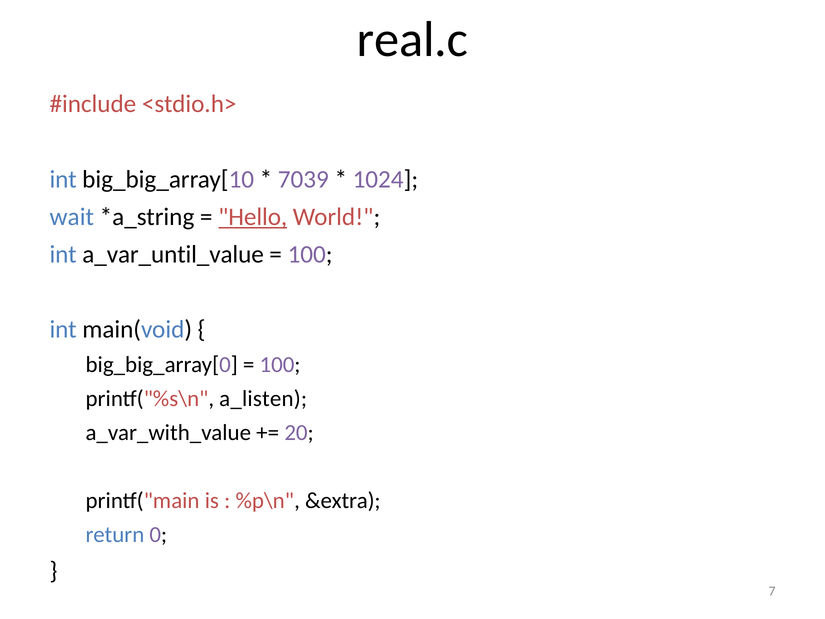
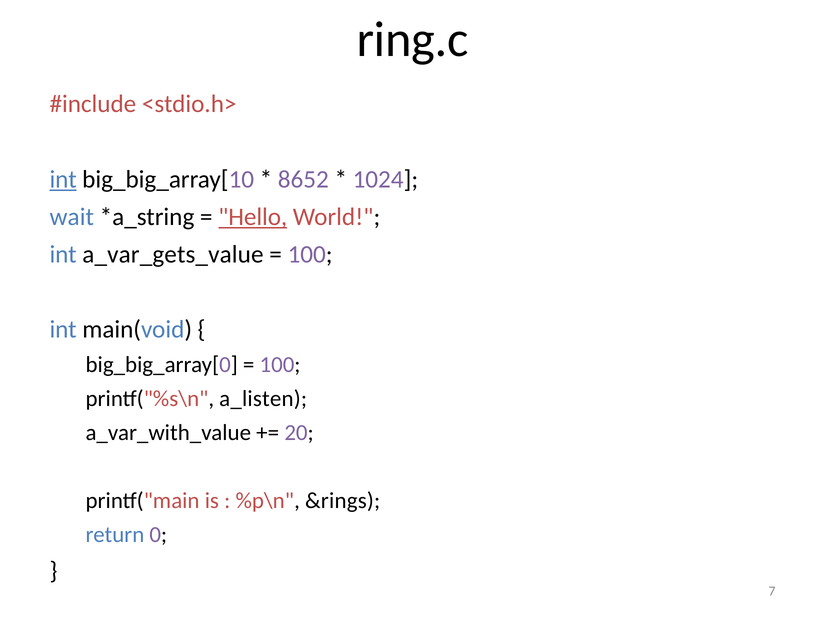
real.c: real.c -> ring.c
int at (63, 179) underline: none -> present
7039: 7039 -> 8652
a_var_until_value: a_var_until_value -> a_var_gets_value
&extra: &extra -> &rings
